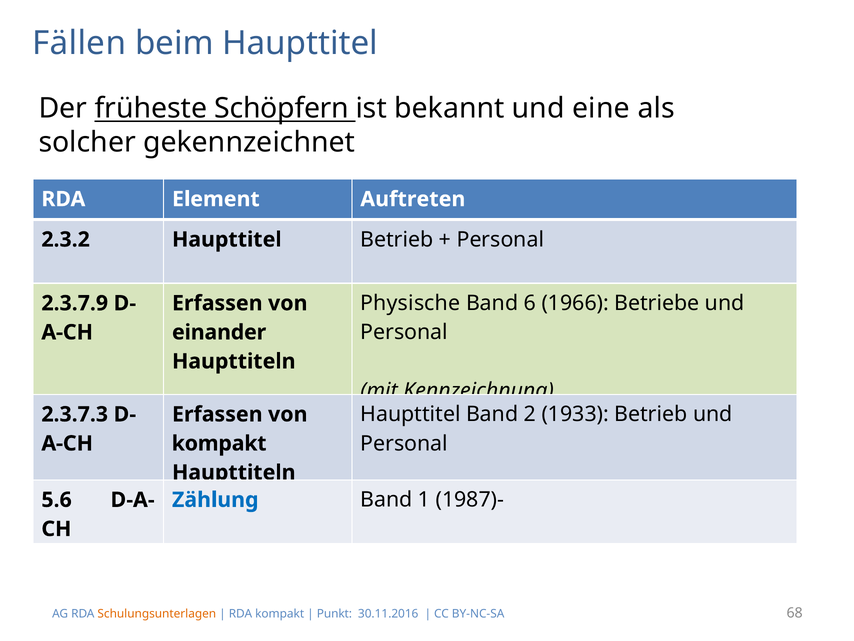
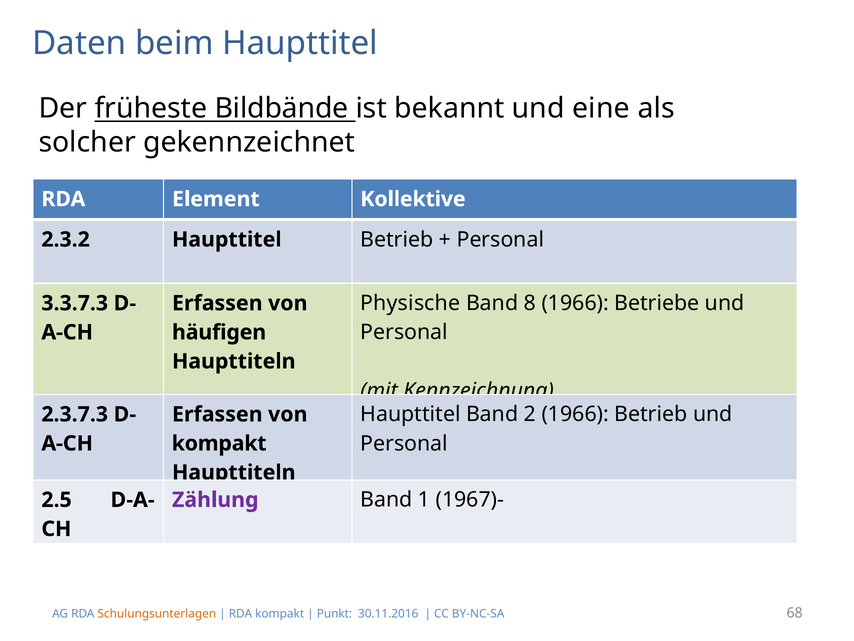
Fällen: Fällen -> Daten
Schöpfern: Schöpfern -> Bildbände
Auftreten: Auftreten -> Kollektive
6: 6 -> 8
2.3.7.9: 2.3.7.9 -> 3.3.7.3
einander: einander -> häufigen
2 1933: 1933 -> 1966
5.6: 5.6 -> 2.5
Zählung colour: blue -> purple
1987)-: 1987)- -> 1967)-
